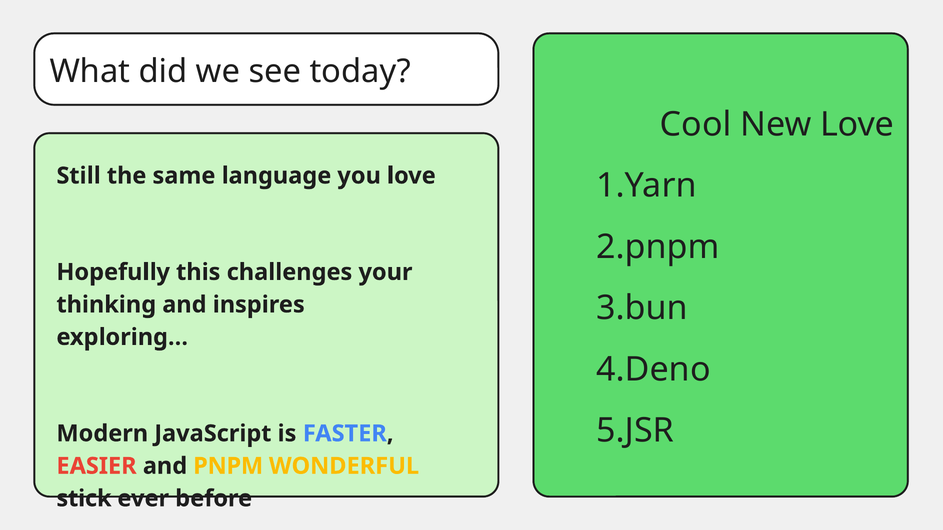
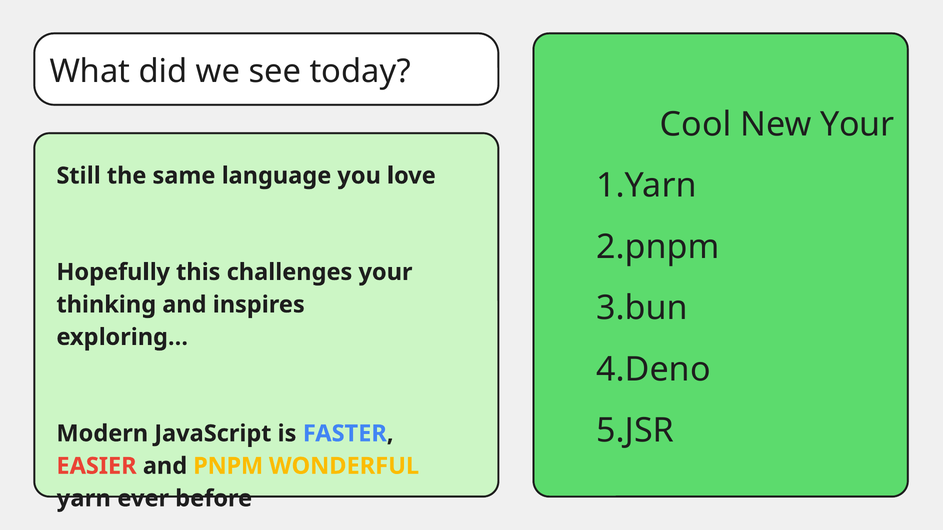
New Love: Love -> Your
stick: stick -> yarn
